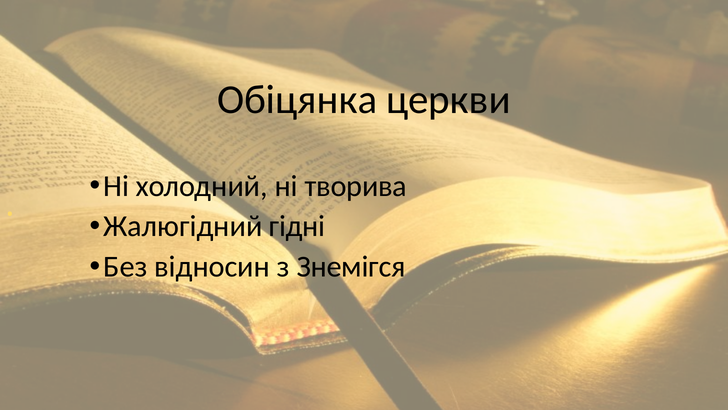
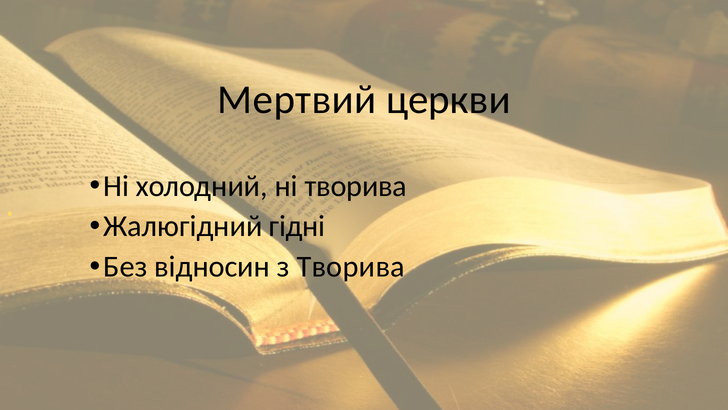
Обіцянка: Обіцянка -> Мертвий
з Знемігся: Знемігся -> Творива
